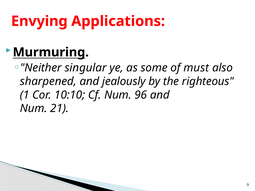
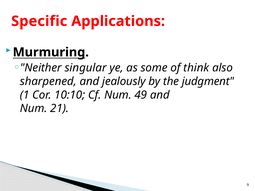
Envying: Envying -> Specific
must: must -> think
righteous: righteous -> judgment
96: 96 -> 49
